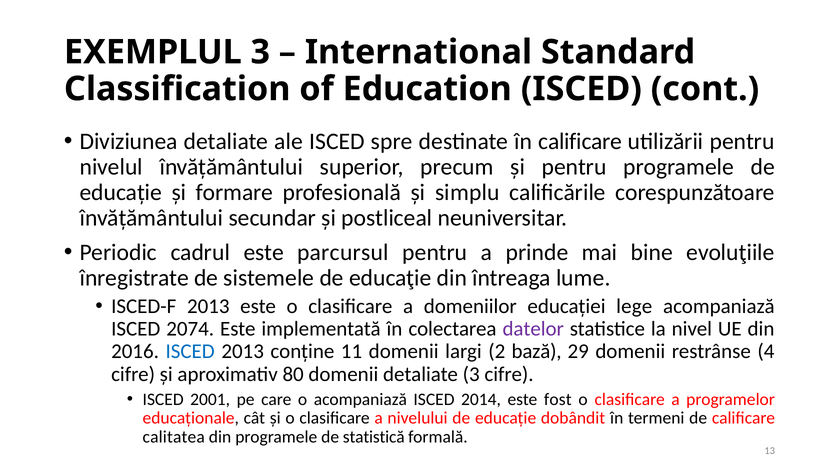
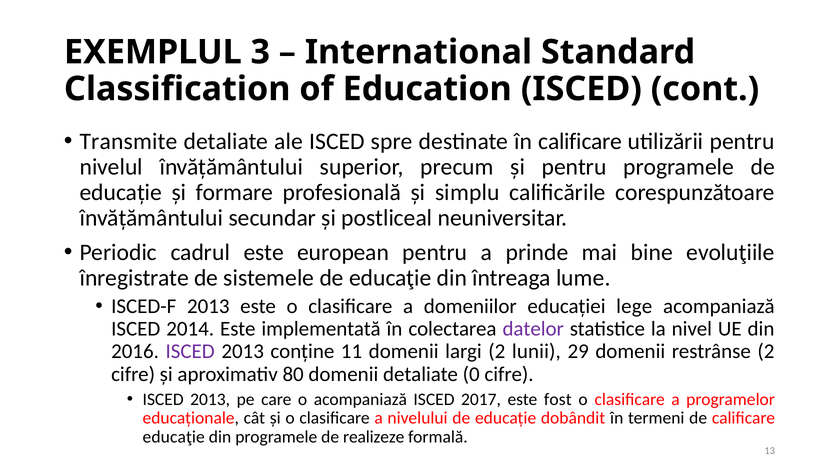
Diviziunea: Diviziunea -> Transmite
parcursul: parcursul -> european
2074: 2074 -> 2014
ISCED at (190, 351) colour: blue -> purple
bază: bază -> lunii
restrânse 4: 4 -> 2
detaliate 3: 3 -> 0
2001 at (210, 399): 2001 -> 2013
2014: 2014 -> 2017
calitatea at (174, 437): calitatea -> educaţie
statistică: statistică -> realizeze
